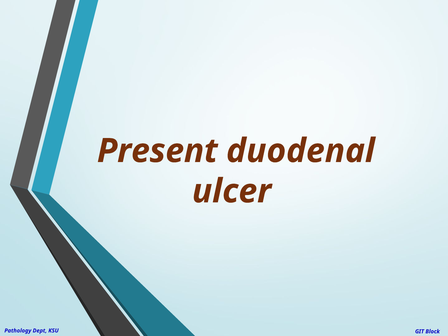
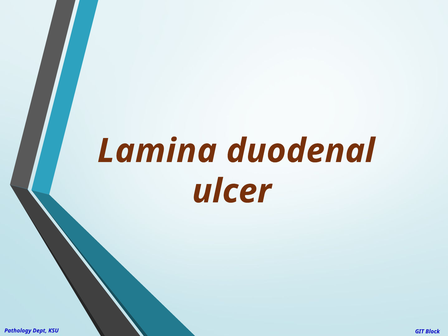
Present: Present -> Lamina
